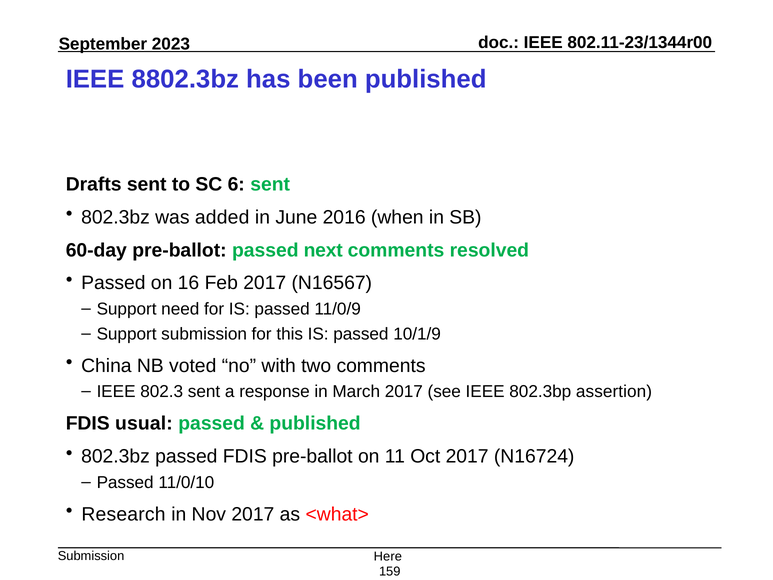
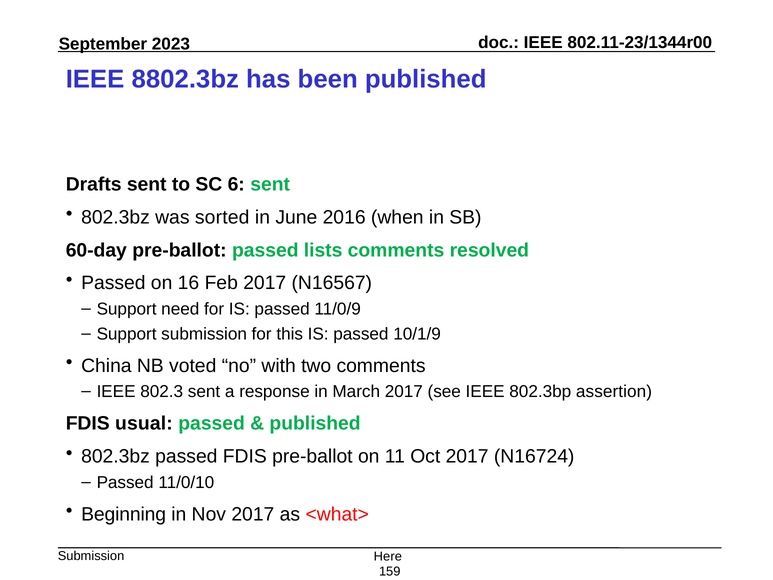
added: added -> sorted
next: next -> lists
Research: Research -> Beginning
